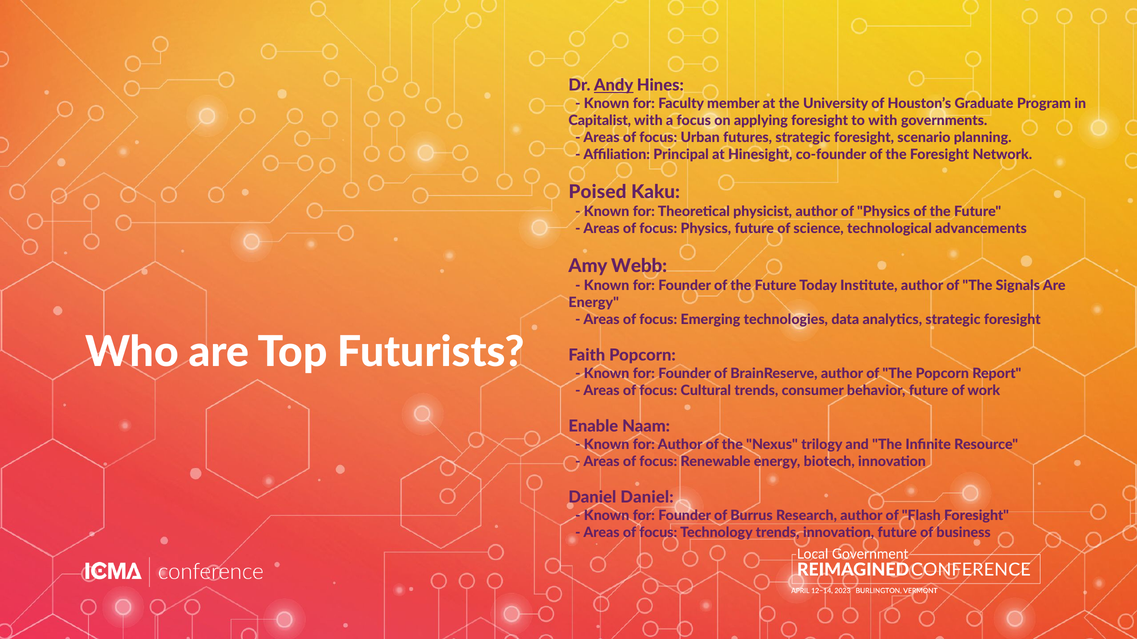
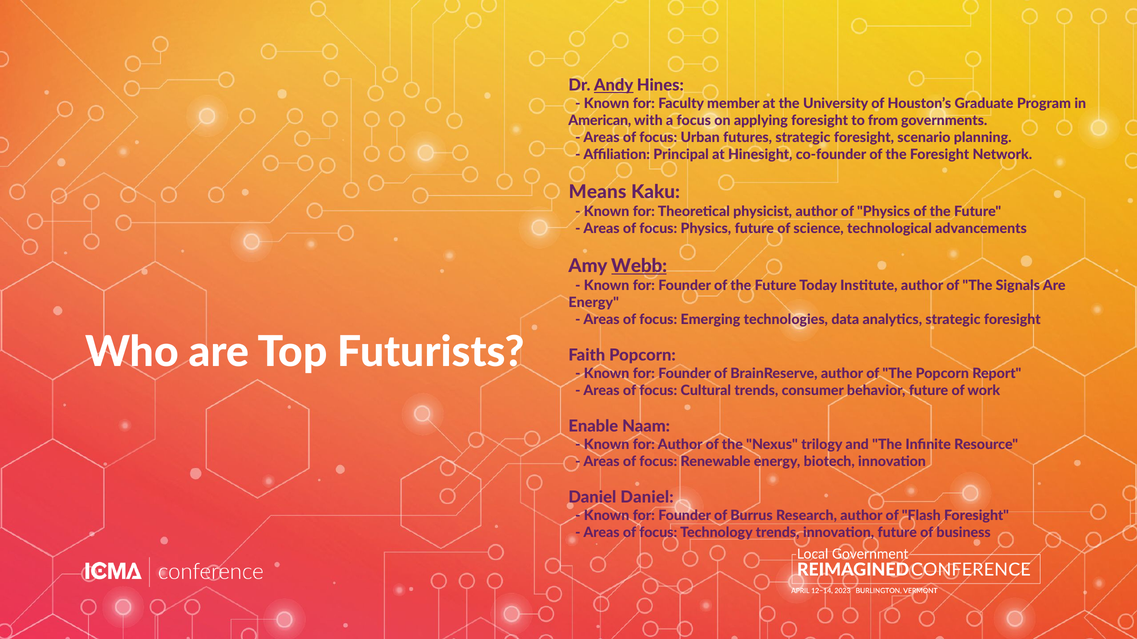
Capitalist: Capitalist -> American
to with: with -> from
Poised: Poised -> Means
Webb underline: none -> present
